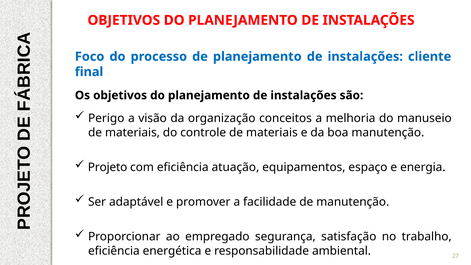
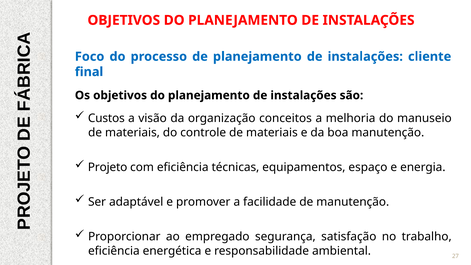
Perigo: Perigo -> Custos
atuação: atuação -> técnicas
